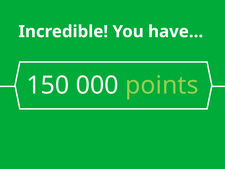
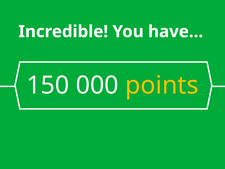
points colour: light green -> yellow
